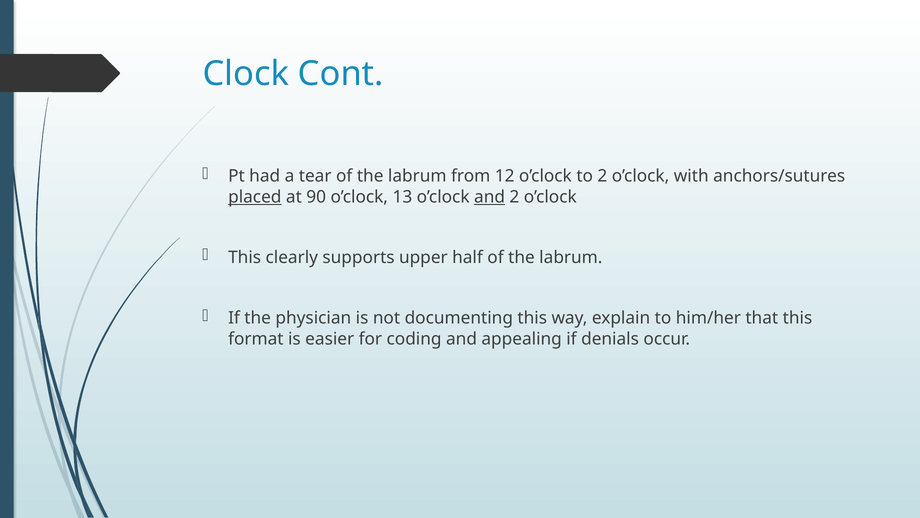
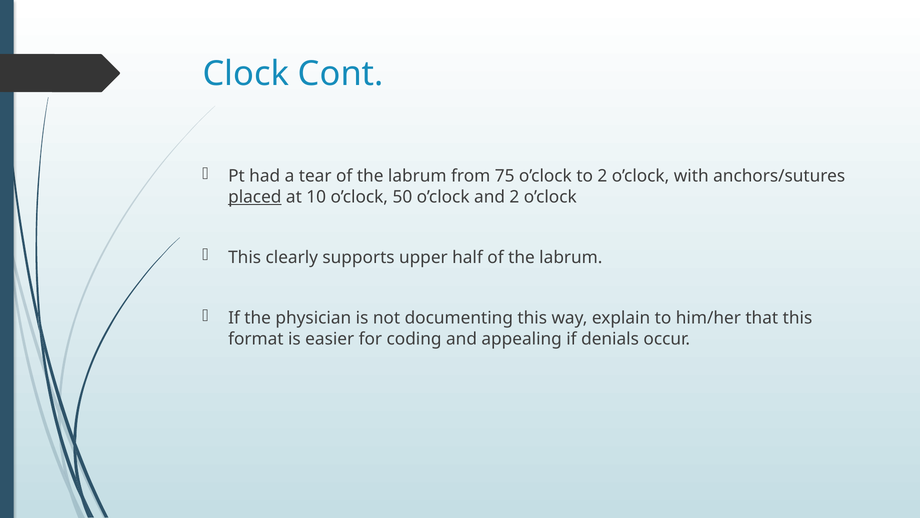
12: 12 -> 75
90: 90 -> 10
13: 13 -> 50
and at (490, 197) underline: present -> none
